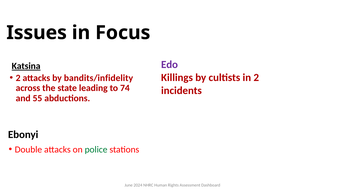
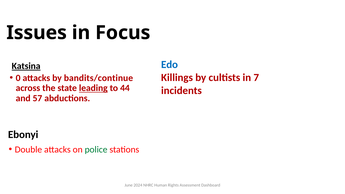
Edo colour: purple -> blue
2 at (18, 78): 2 -> 0
bandits/infidelity: bandits/infidelity -> bandits/continue
in 2: 2 -> 7
leading underline: none -> present
74: 74 -> 44
55: 55 -> 57
